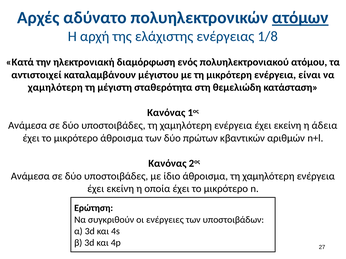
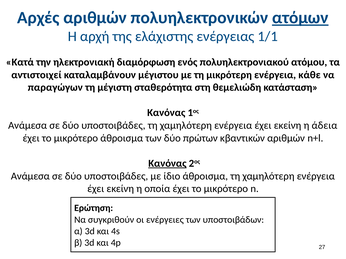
Αρχές αδύνατο: αδύνατο -> αριθμών
1/8: 1/8 -> 1/1
είναι: είναι -> κάθε
χαμηλότερη at (55, 88): χαμηλότερη -> παραγώγων
Κανόνας at (167, 164) underline: none -> present
